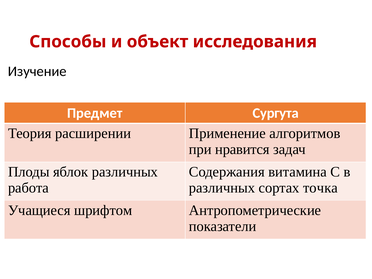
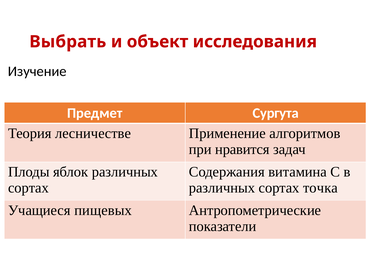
Способы: Способы -> Выбрать
расширении: расширении -> лесничестве
работа at (28, 188): работа -> сортах
шрифтом: шрифтом -> пищевых
